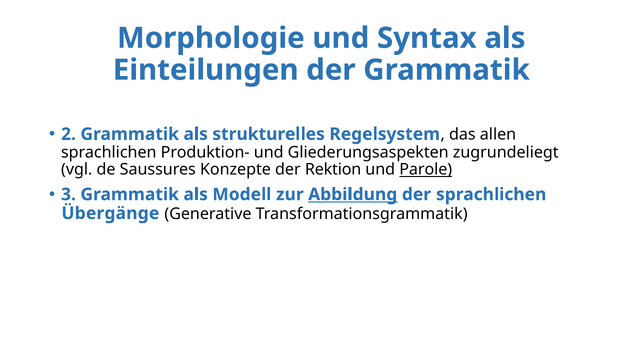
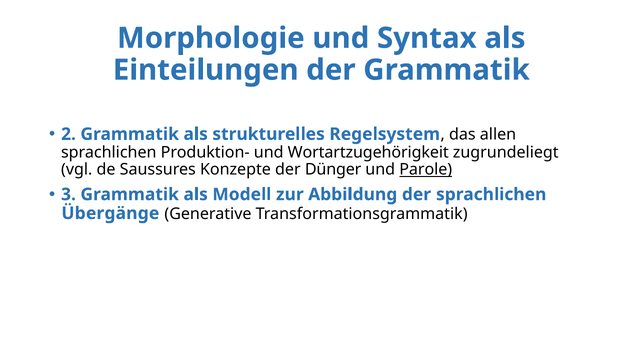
Gliederungsaspekten: Gliederungsaspekten -> Wortartzugehörigkeit
Rektion: Rektion -> Dünger
Abbildung underline: present -> none
